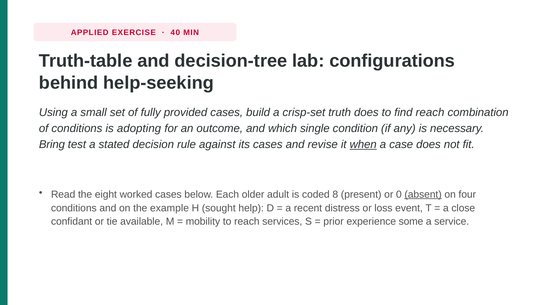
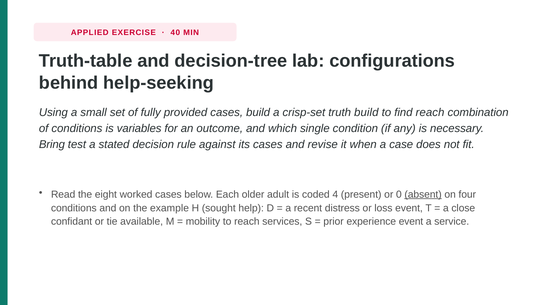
truth does: does -> build
adopting: adopting -> variables
when underline: present -> none
8: 8 -> 4
experience some: some -> event
